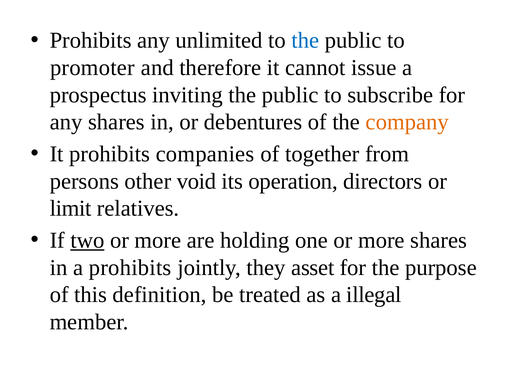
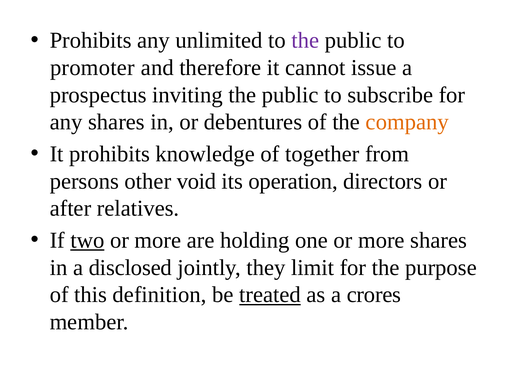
the at (305, 40) colour: blue -> purple
companies: companies -> knowledge
limit: limit -> after
a prohibits: prohibits -> disclosed
asset: asset -> limit
treated underline: none -> present
illegal: illegal -> crores
